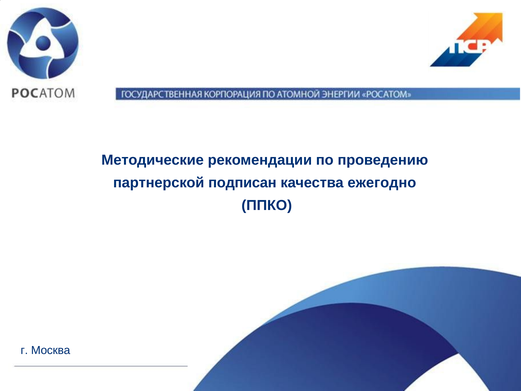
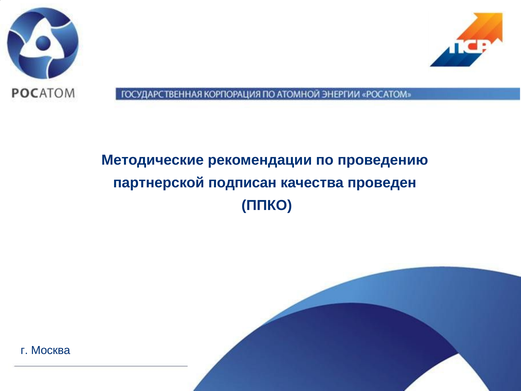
ежегодно: ежегодно -> проведен
